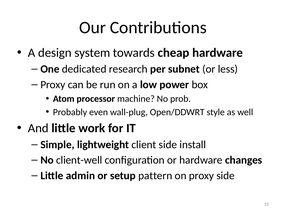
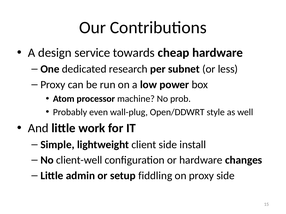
system: system -> service
pattern: pattern -> fiddling
